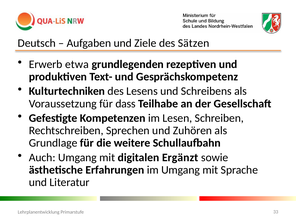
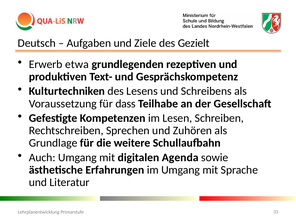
Sätzen: Sätzen -> Gezielt
Ergänzt: Ergänzt -> Agenda
